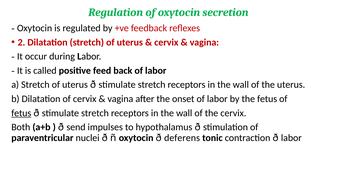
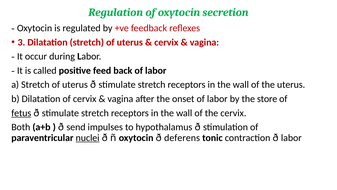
2: 2 -> 3
the fetus: fetus -> store
nuclei underline: none -> present
